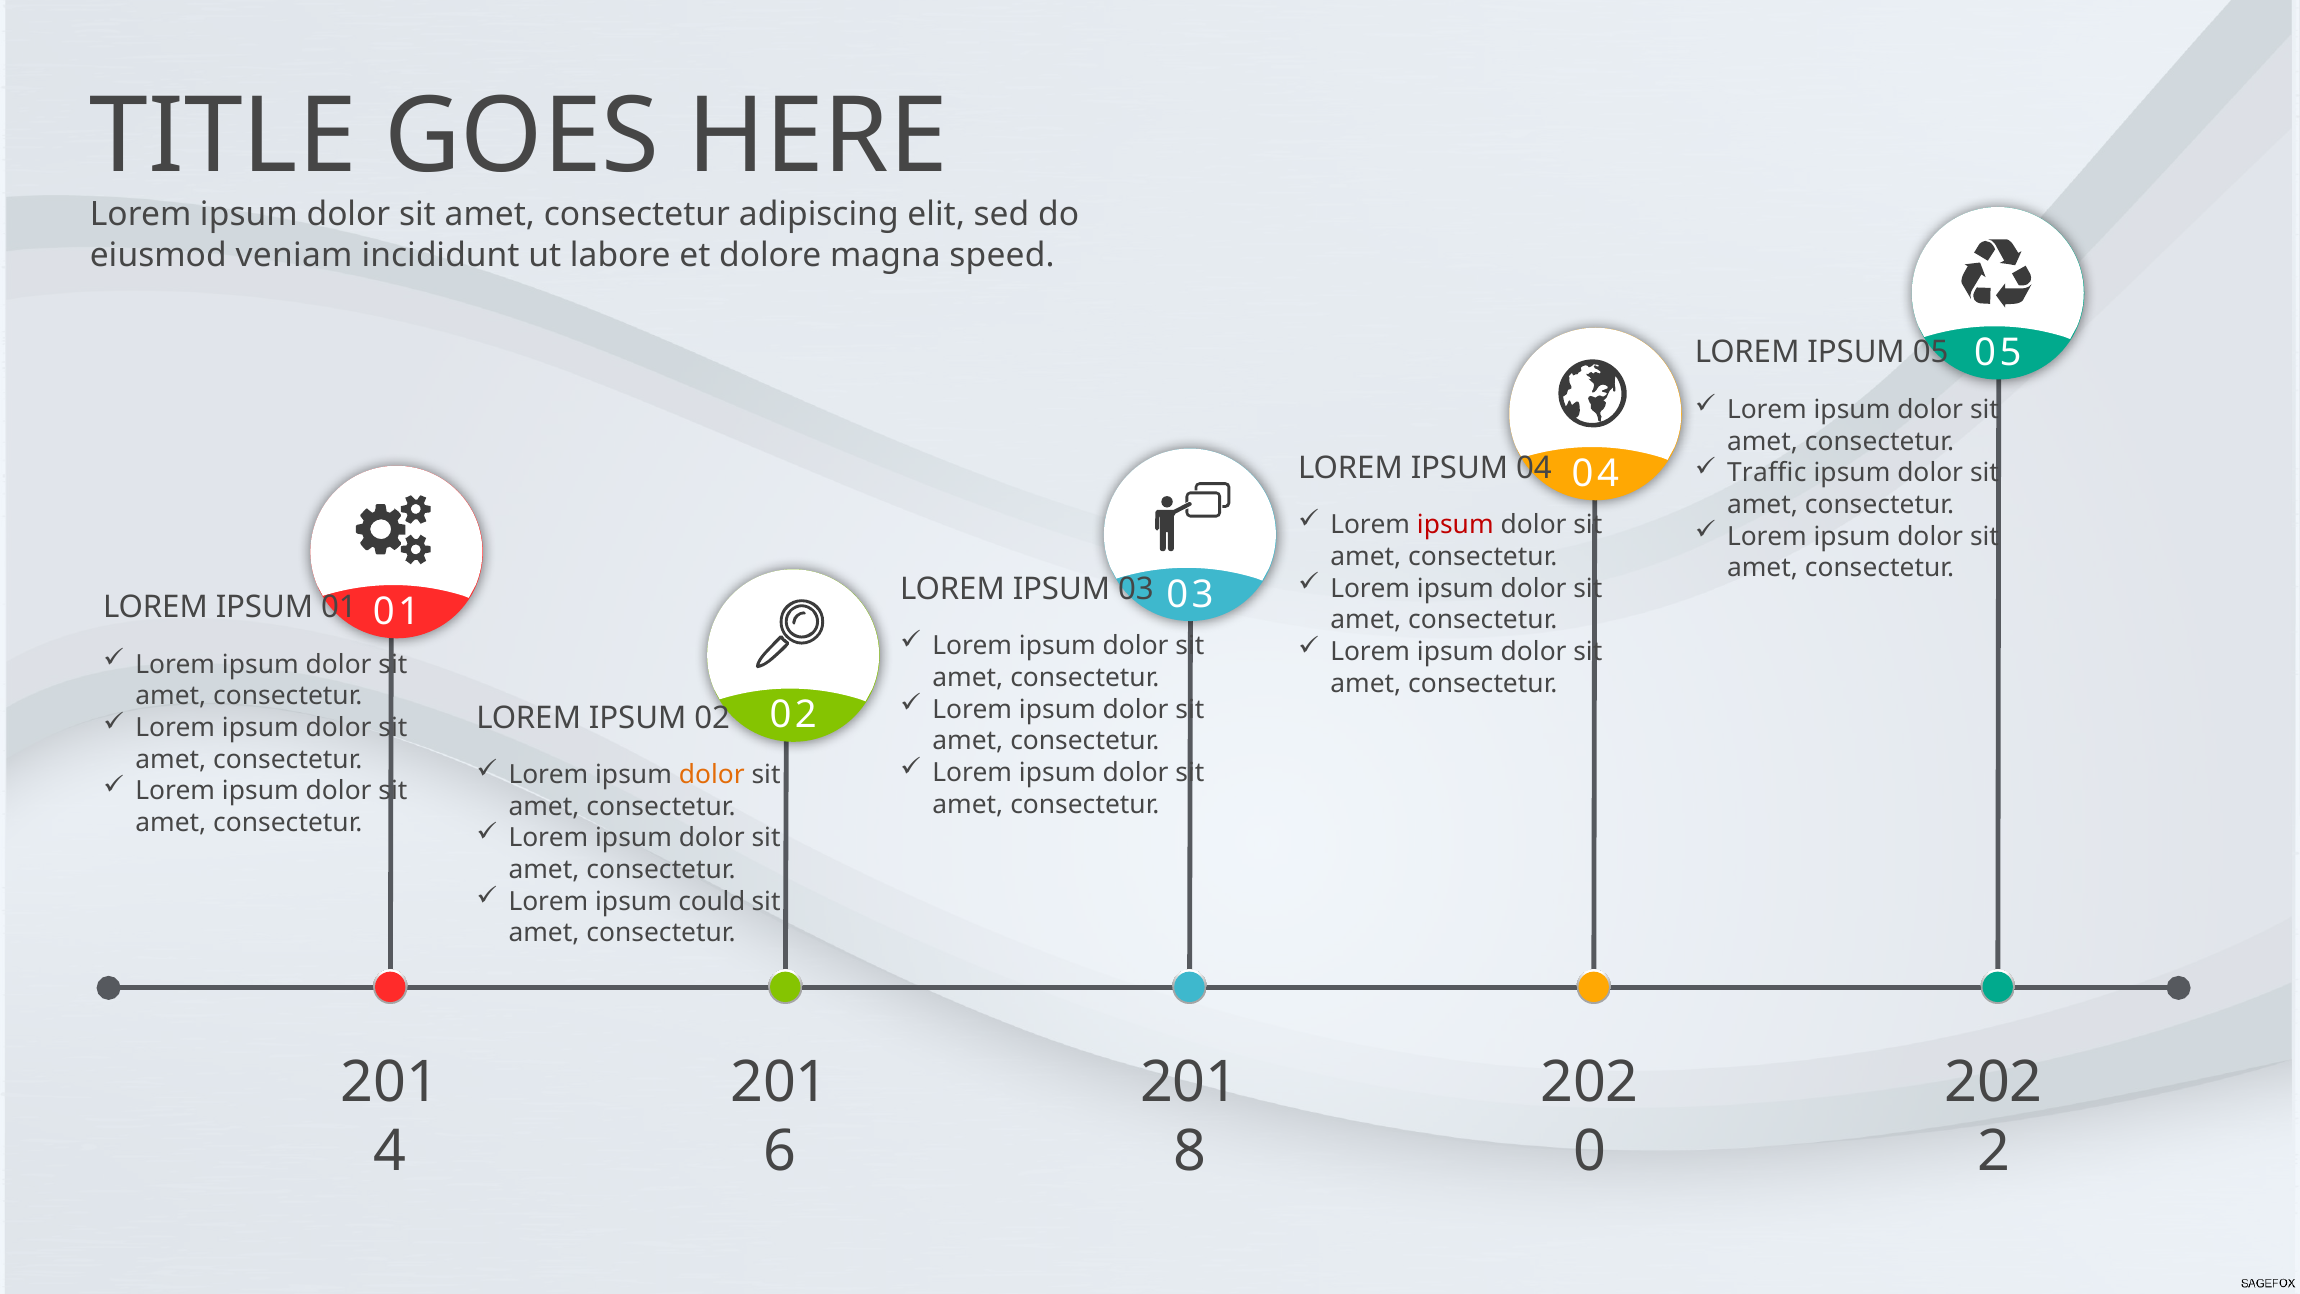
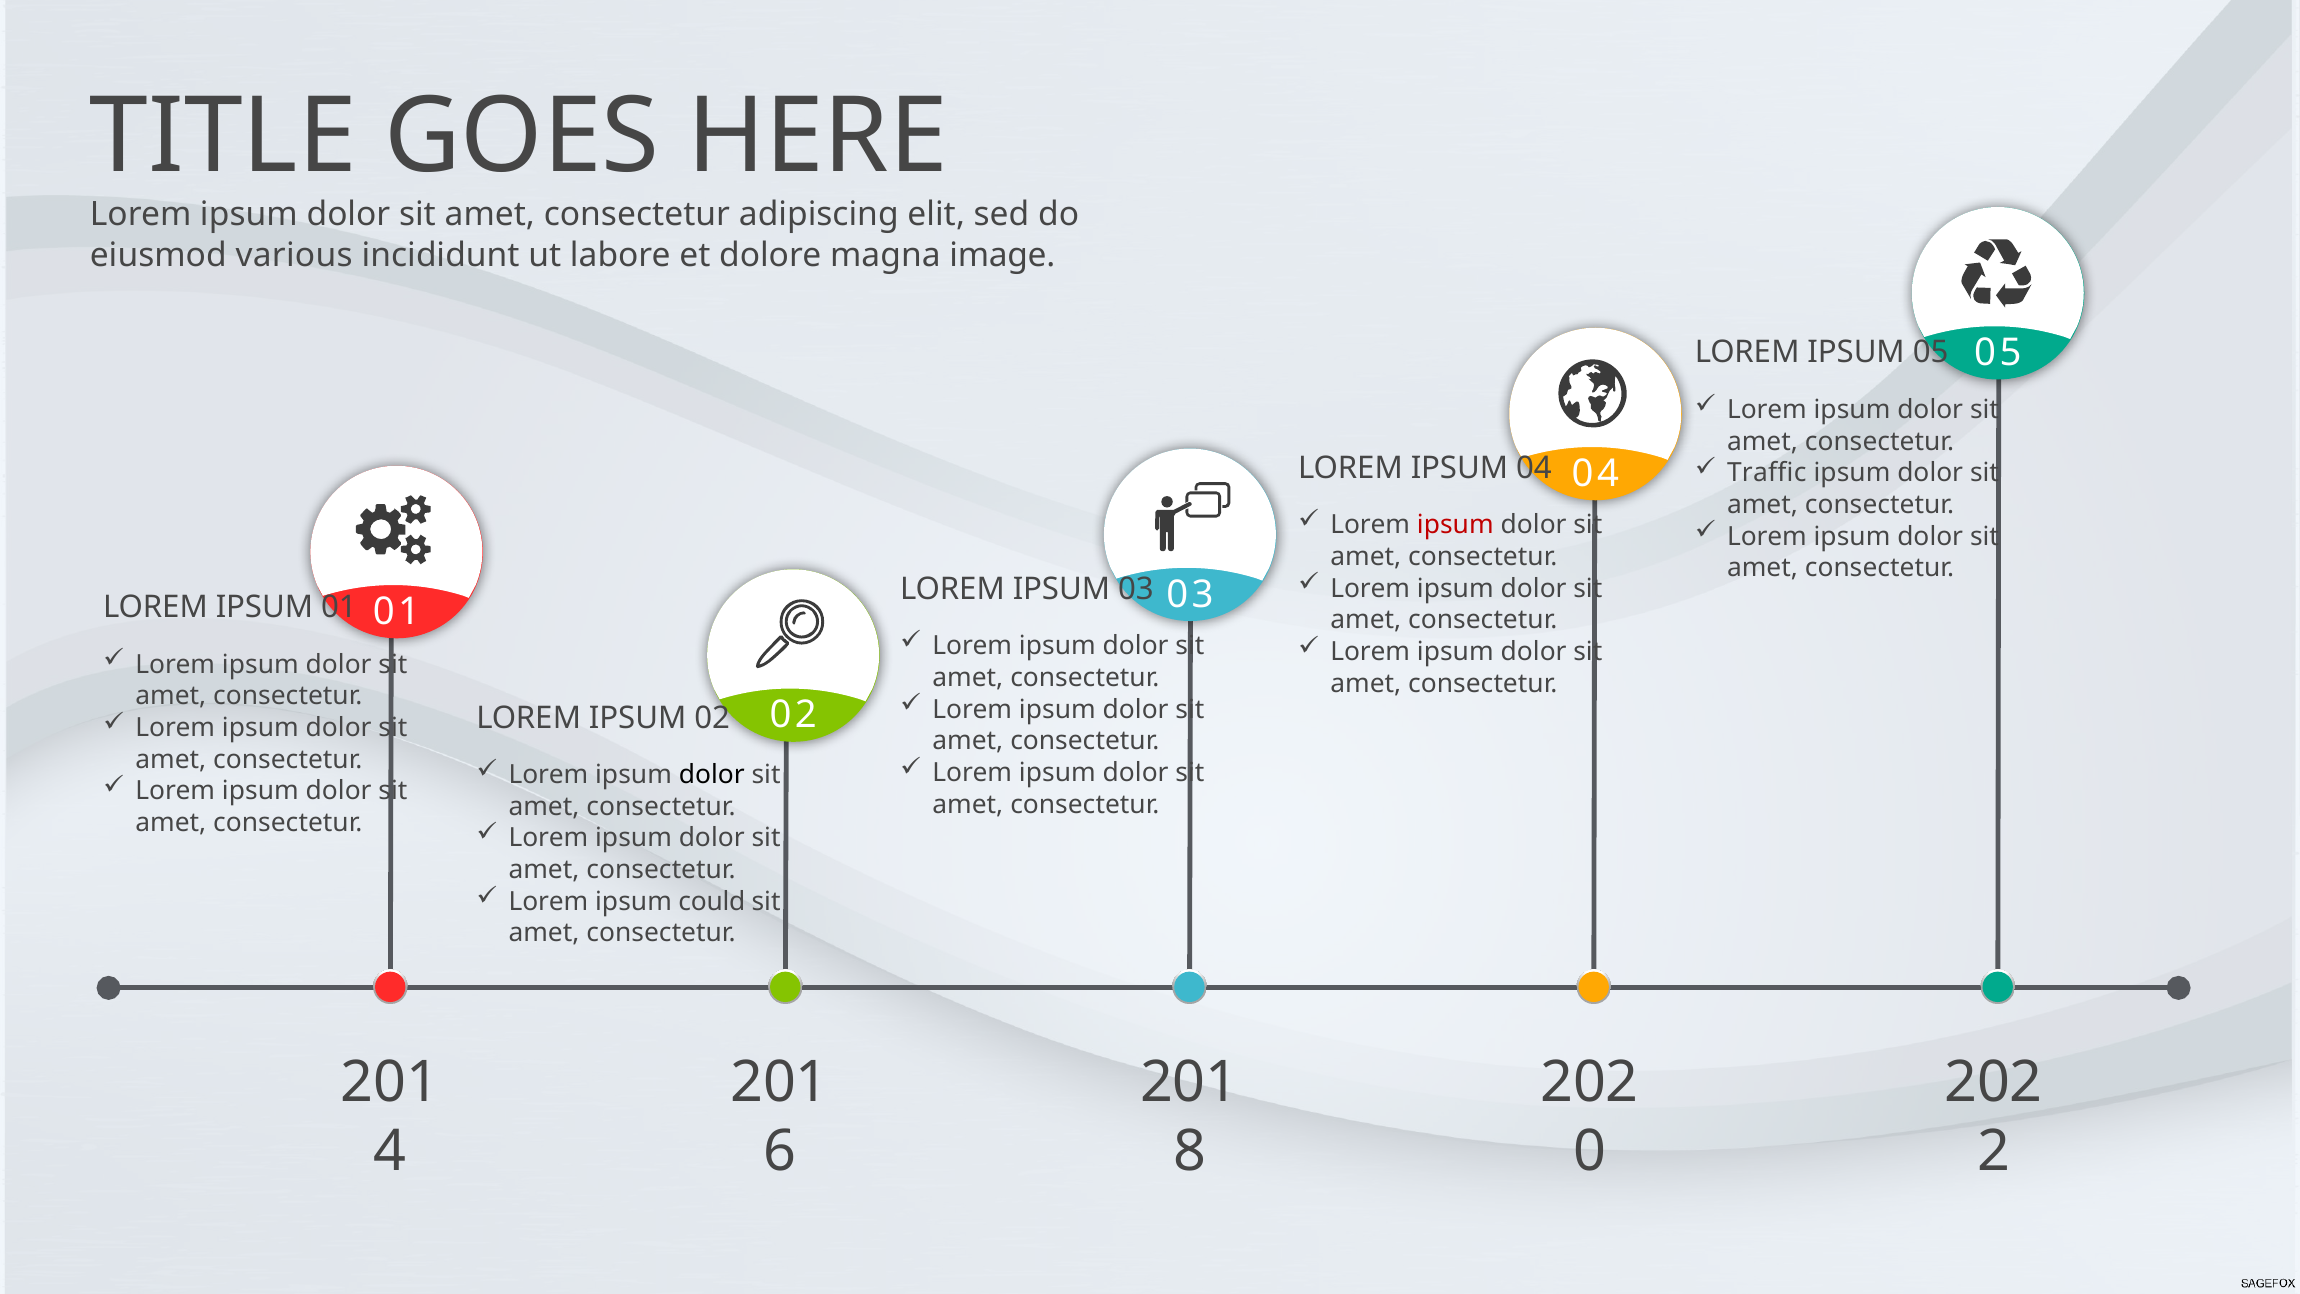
veniam: veniam -> various
speed: speed -> image
dolor at (712, 775) colour: orange -> black
